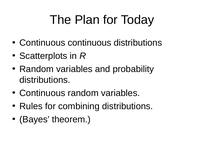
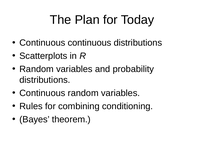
combining distributions: distributions -> conditioning
